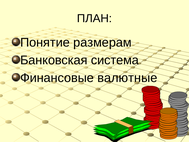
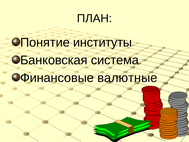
размерам: размерам -> институты
